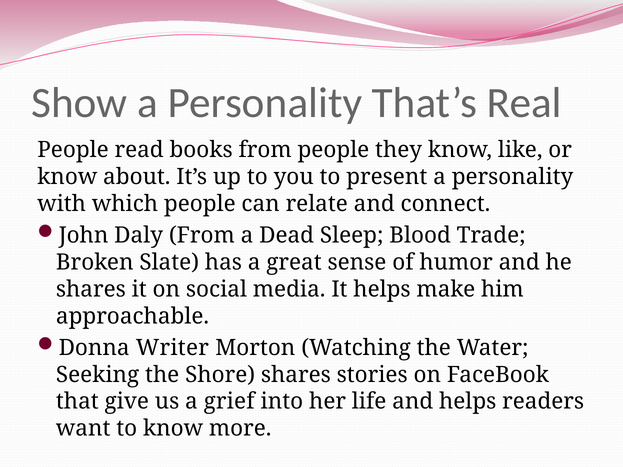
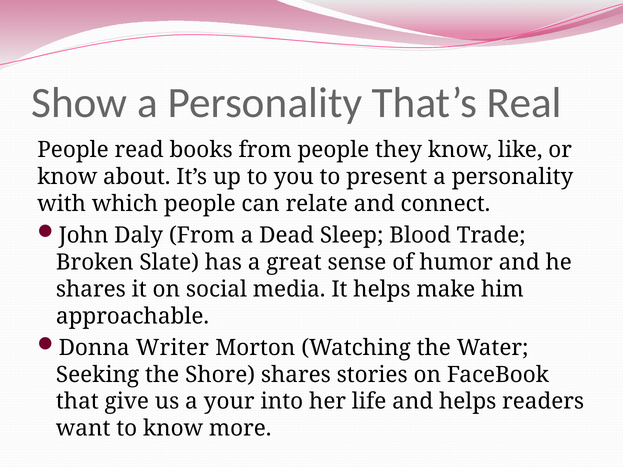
grief: grief -> your
